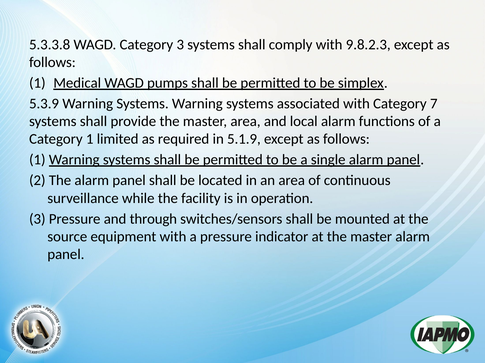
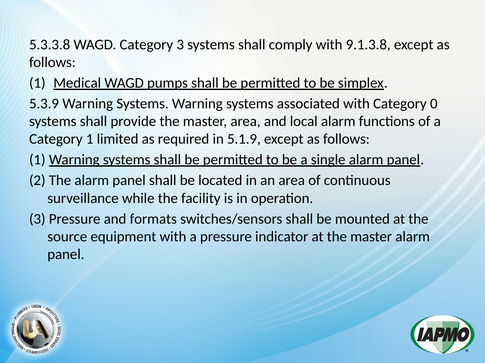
9.8.2.3: 9.8.2.3 -> 9.1.3.8
7: 7 -> 0
through: through -> formats
